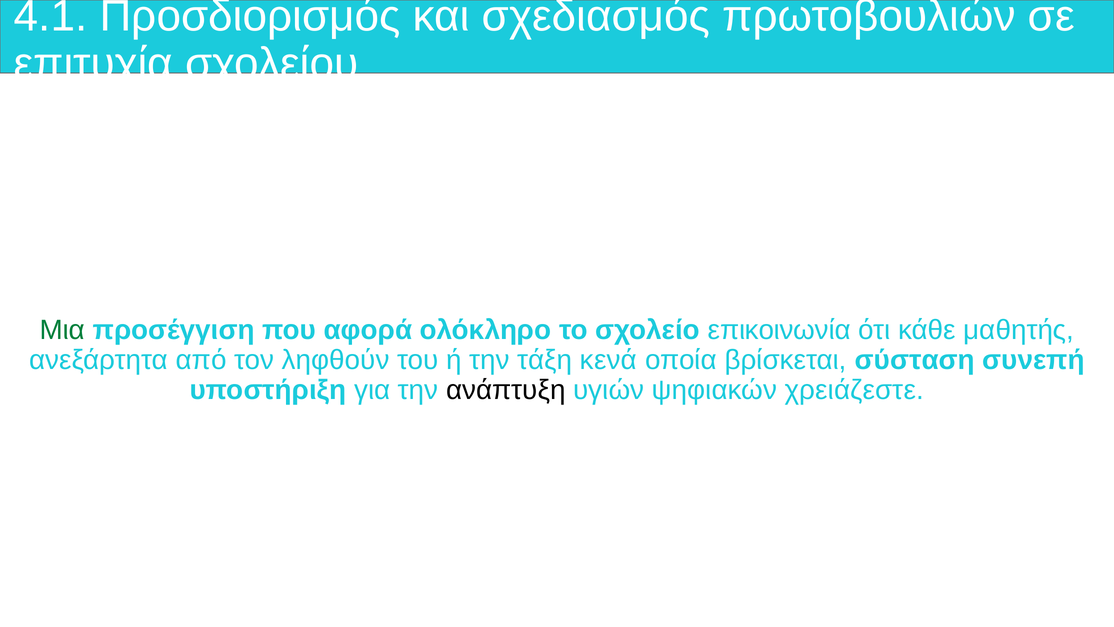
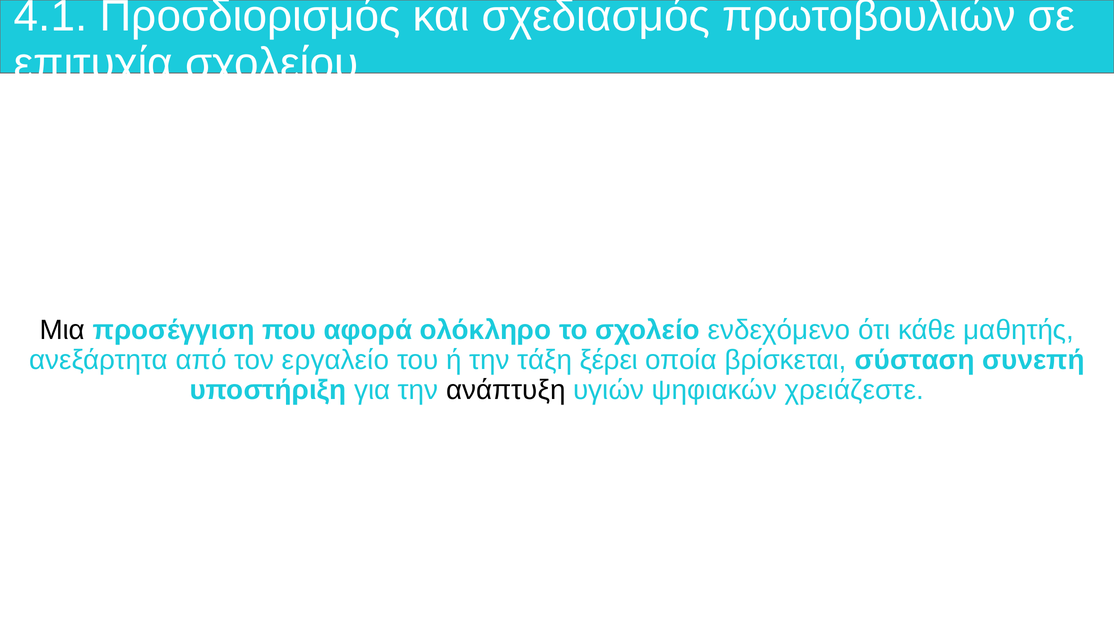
Μια colour: green -> black
επικοινωνία: επικοινωνία -> ενδεχόμενο
ληφθούν: ληφθούν -> εργαλείο
κενά: κενά -> ξέρει
